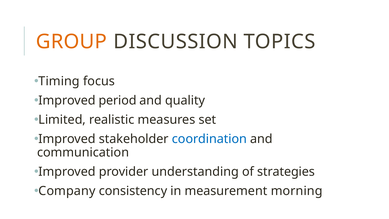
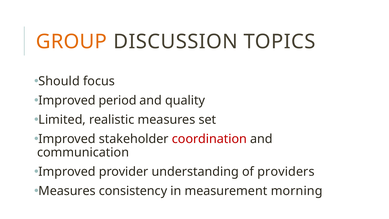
Timing: Timing -> Should
coordination colour: blue -> red
strategies: strategies -> providers
Company at (67, 191): Company -> Measures
